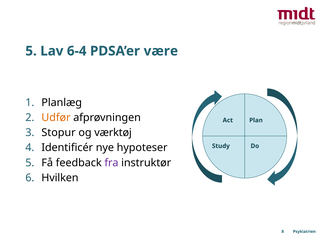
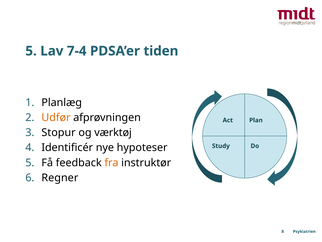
6-4: 6-4 -> 7-4
være: være -> tiden
fra colour: purple -> orange
Hvilken: Hvilken -> Regner
